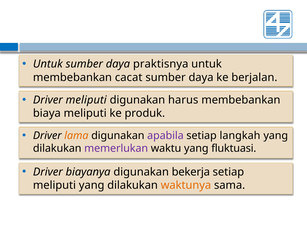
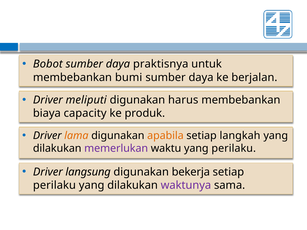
Untuk at (48, 64): Untuk -> Bobot
cacat: cacat -> bumi
biaya meliputi: meliputi -> capacity
apabila colour: purple -> orange
yang fluktuasi: fluktuasi -> perilaku
biayanya: biayanya -> langsung
meliputi at (54, 185): meliputi -> perilaku
waktunya colour: orange -> purple
